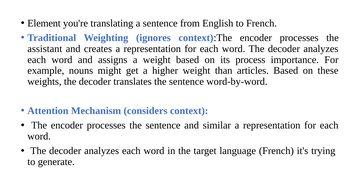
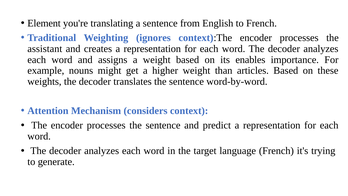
process: process -> enables
similar: similar -> predict
